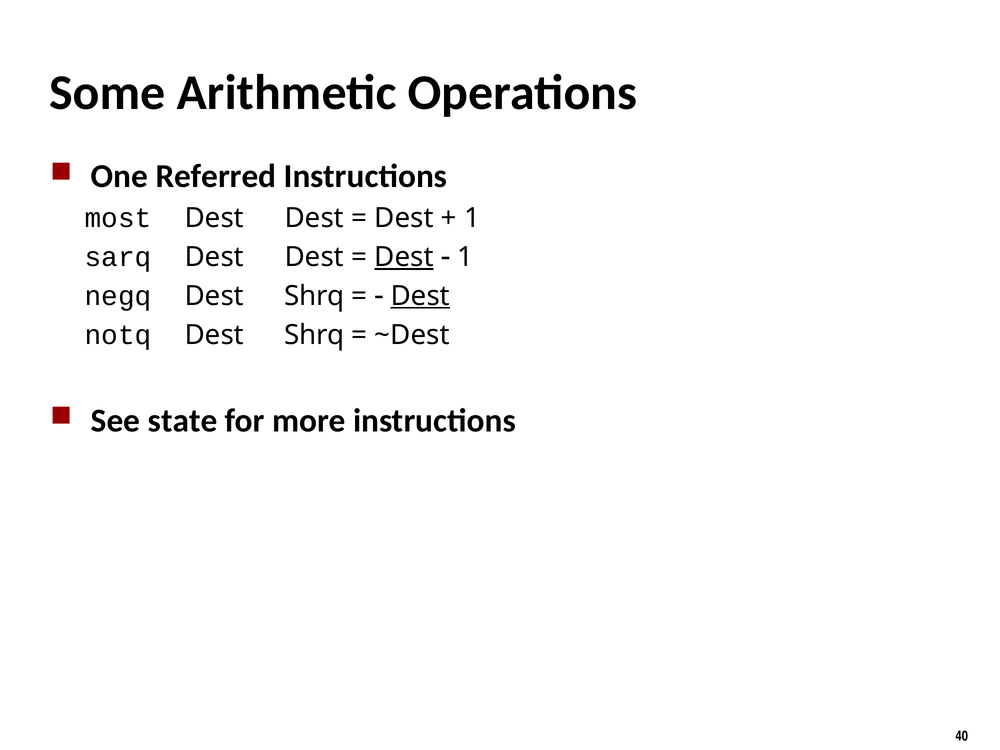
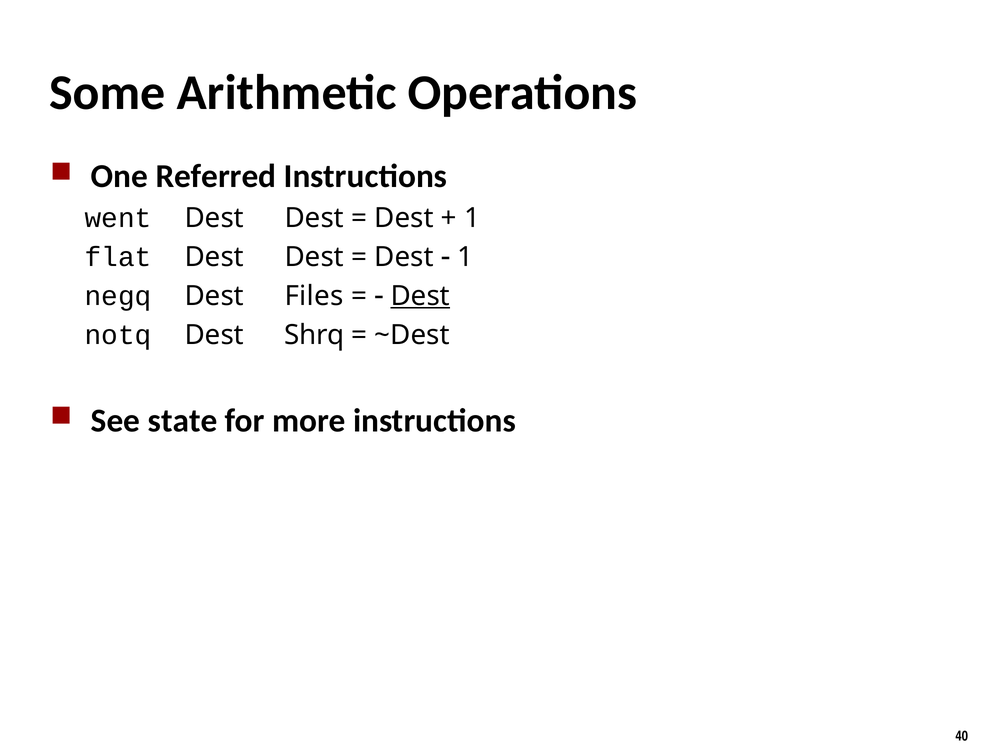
most: most -> went
sarq: sarq -> flat
Dest at (404, 257) underline: present -> none
negq Dest Shrq: Shrq -> Files
